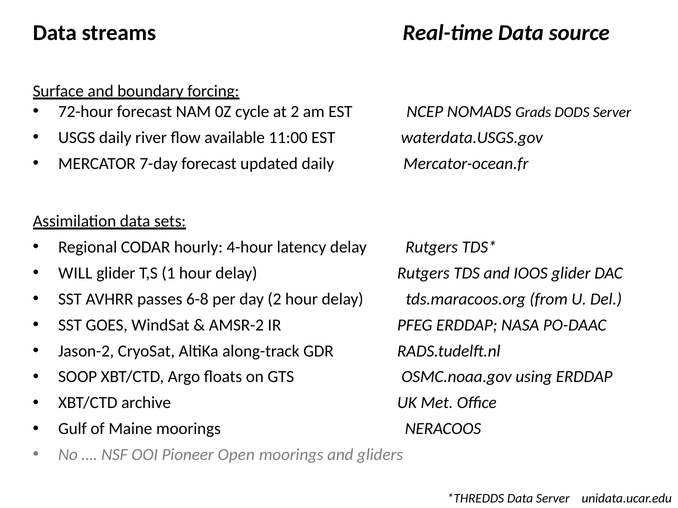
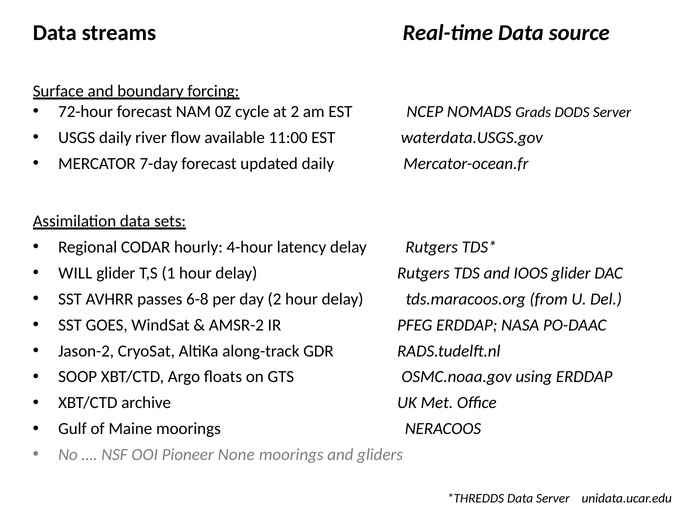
Open: Open -> None
